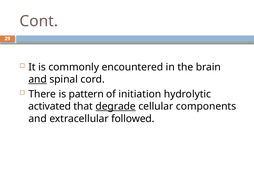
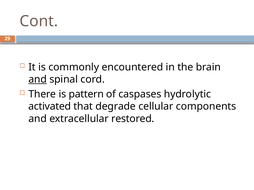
initiation: initiation -> caspases
degrade underline: present -> none
followed: followed -> restored
